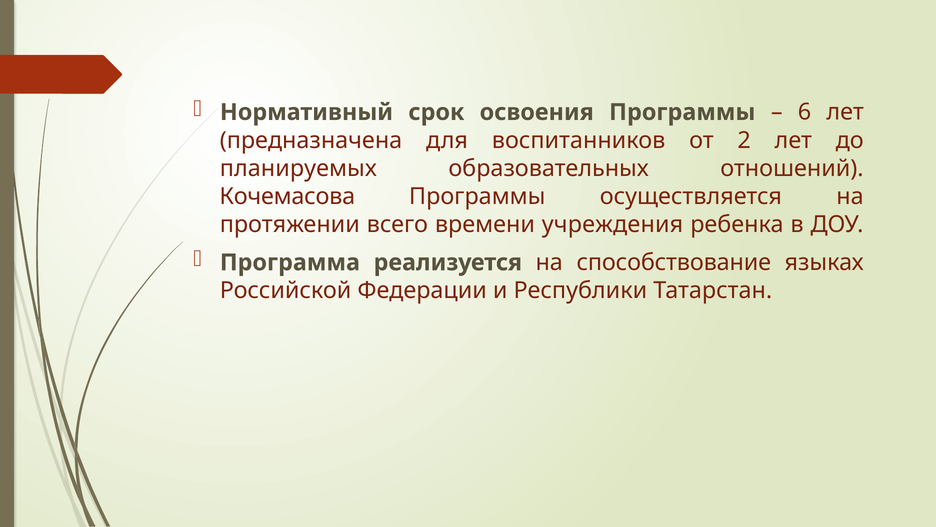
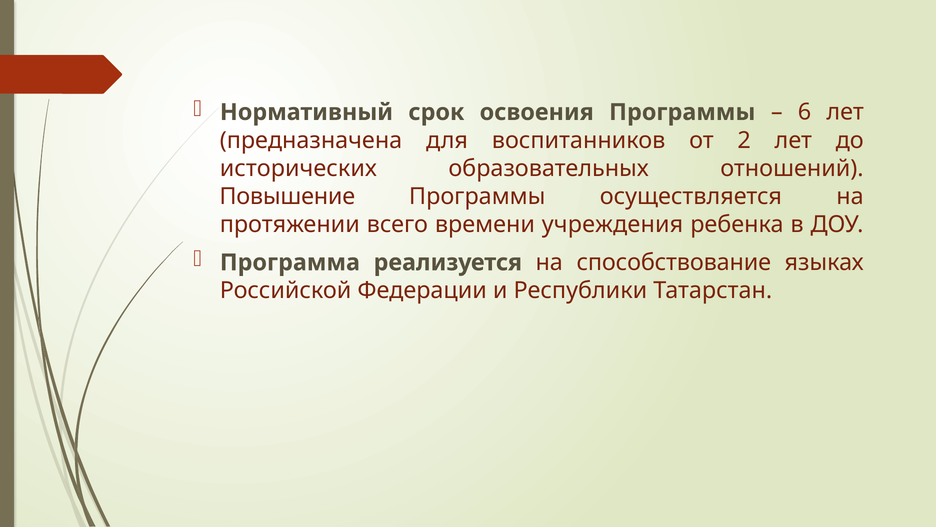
планируемых: планируемых -> исторических
Кочемасова: Кочемасова -> Повышение
